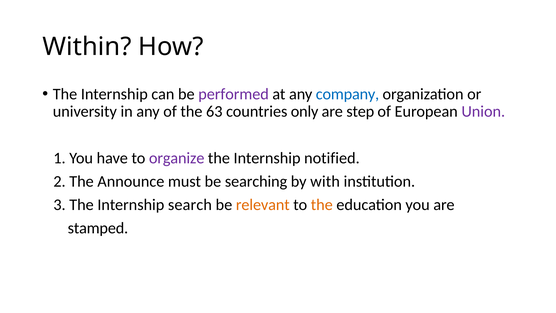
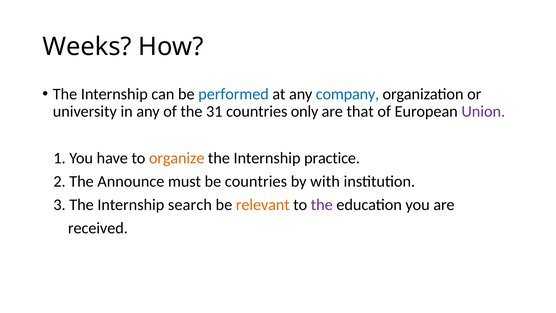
Within: Within -> Weeks
performed colour: purple -> blue
63: 63 -> 31
step: step -> that
organize colour: purple -> orange
notified: notified -> practice
be searching: searching -> countries
the at (322, 205) colour: orange -> purple
stamped: stamped -> received
